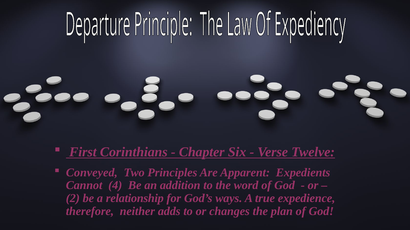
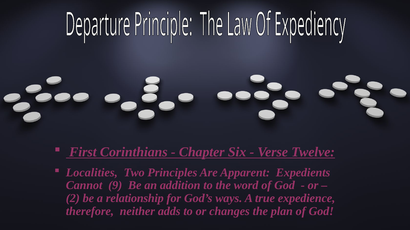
Conveyed: Conveyed -> Localities
4: 4 -> 9
